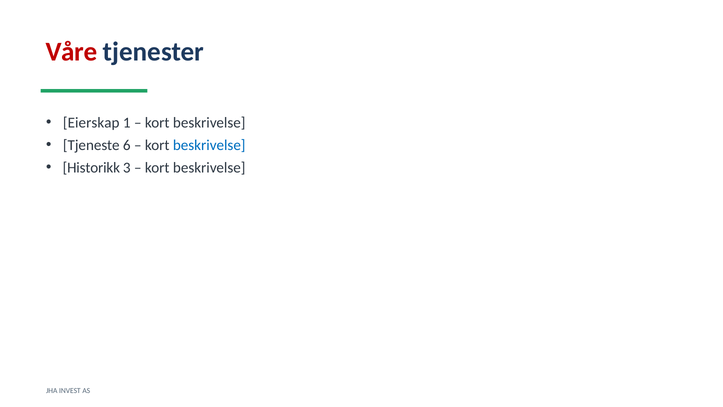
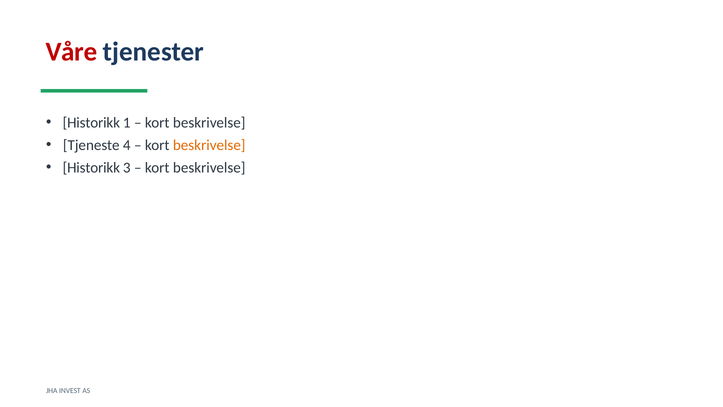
Eierskap at (91, 122): Eierskap -> Historikk
6: 6 -> 4
beskrivelse at (209, 145) colour: blue -> orange
